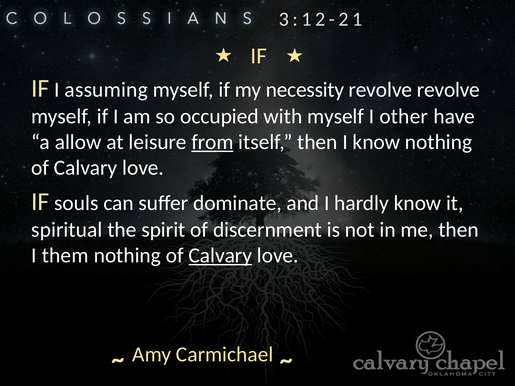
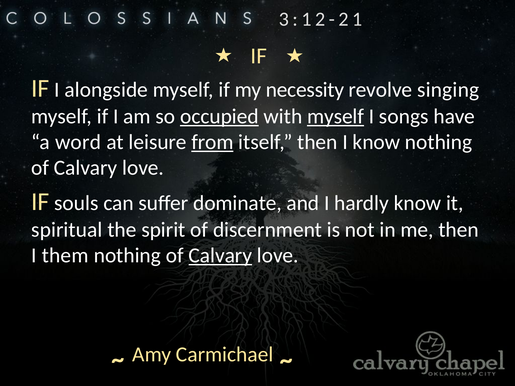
assuming: assuming -> alongside
revolve revolve: revolve -> singing
occupied underline: none -> present
myself at (336, 116) underline: none -> present
other: other -> songs
allow: allow -> word
